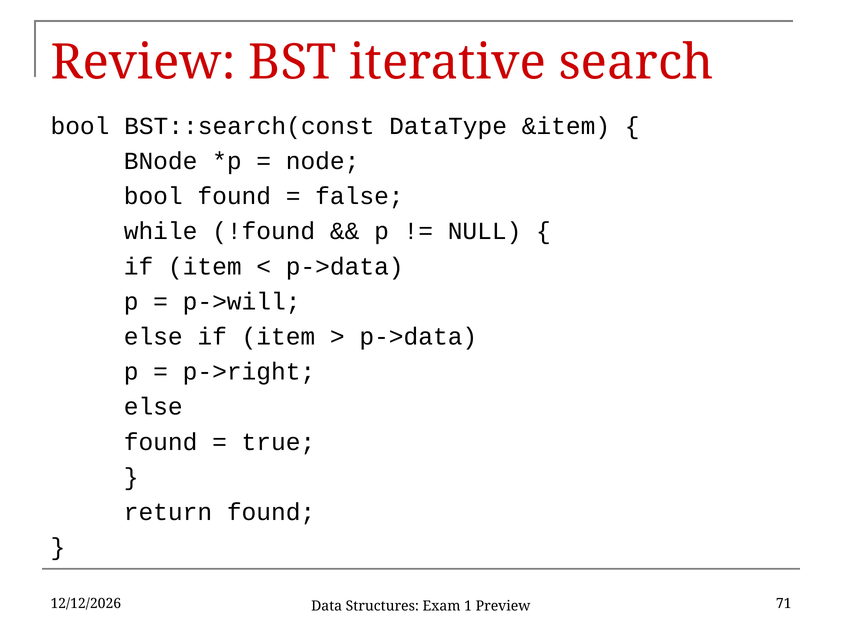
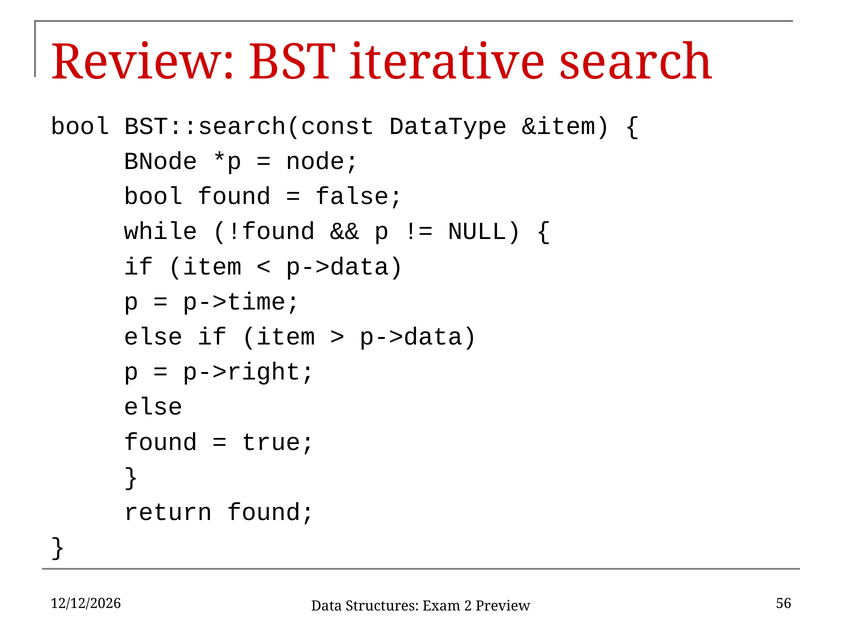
p->will: p->will -> p->time
71: 71 -> 56
1: 1 -> 2
